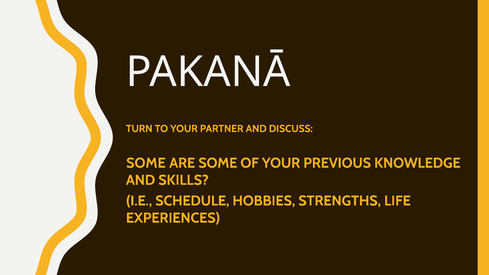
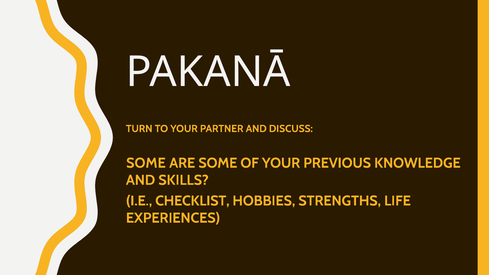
SCHEDULE: SCHEDULE -> CHECKLIST
